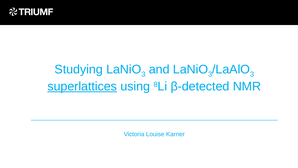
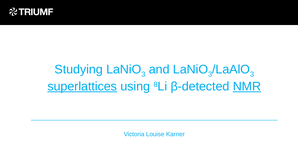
NMR underline: none -> present
